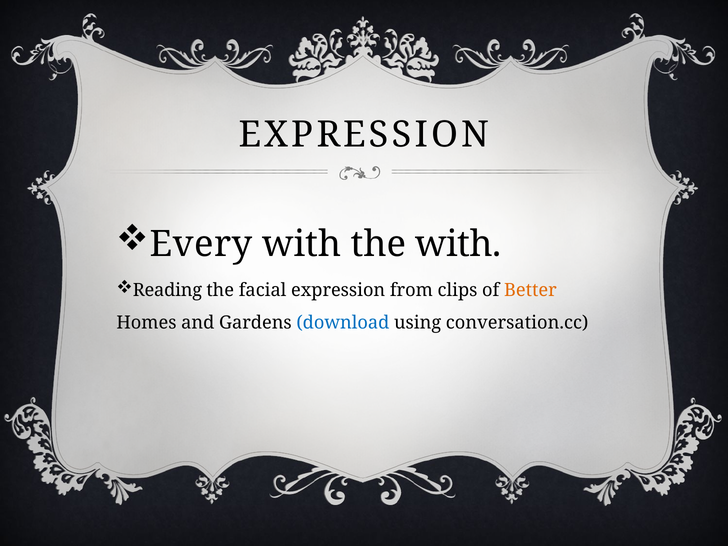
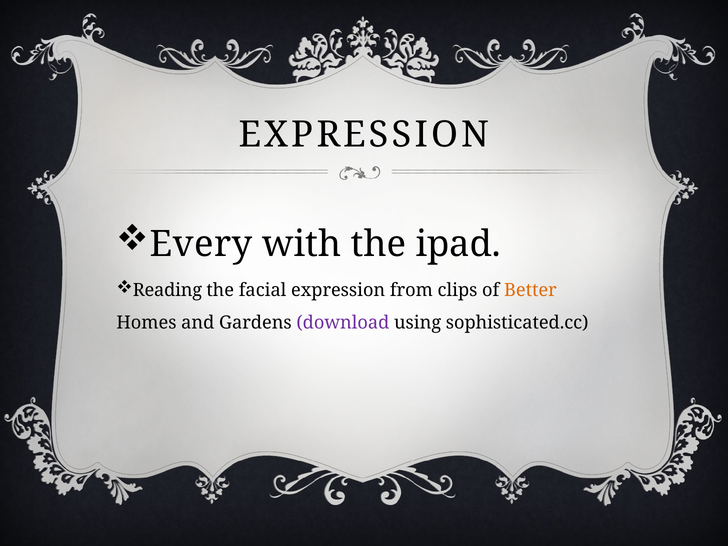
the with: with -> ipad
download colour: blue -> purple
conversation.cc: conversation.cc -> sophisticated.cc
